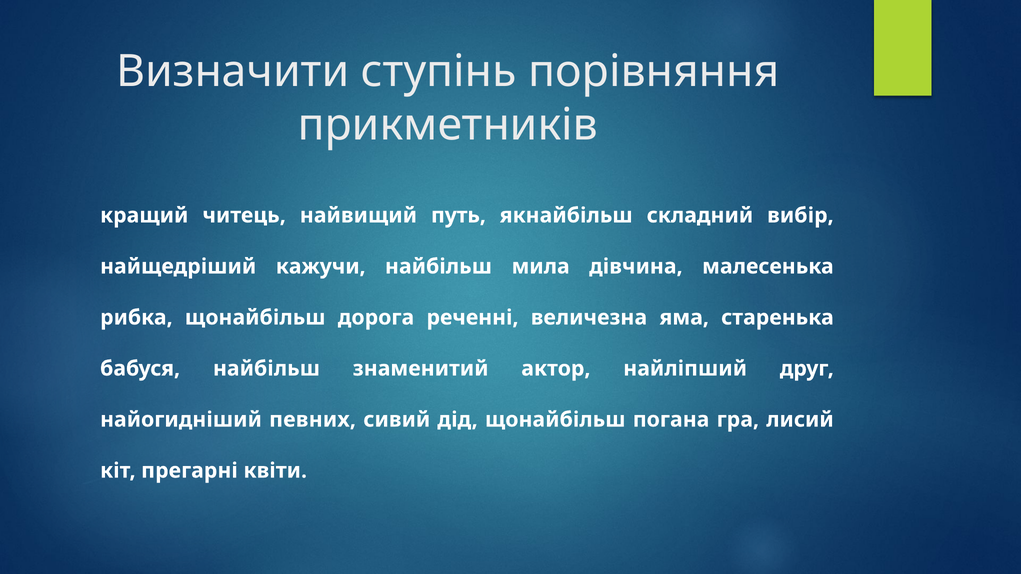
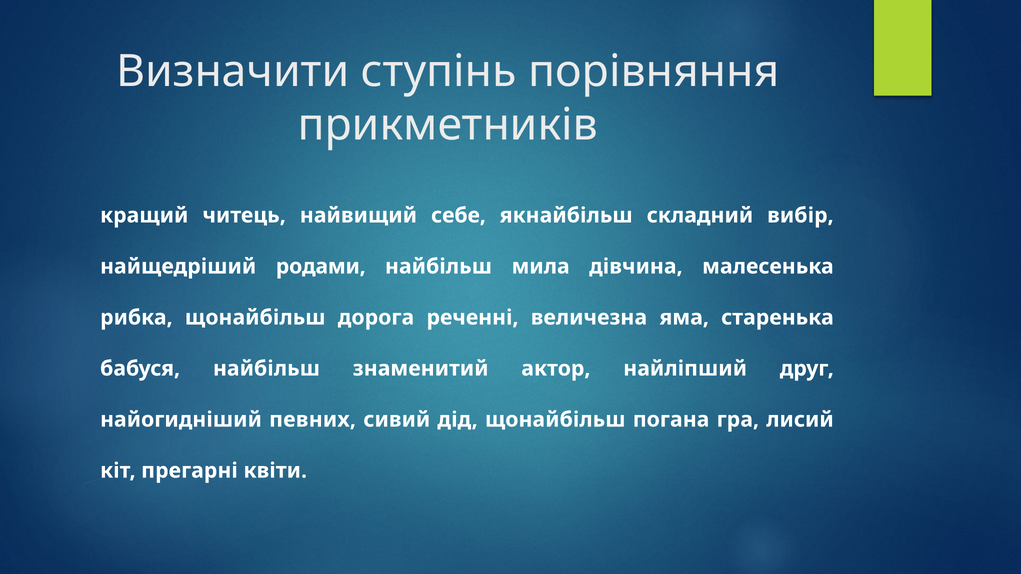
путь: путь -> себе
кажучи: кажучи -> родами
